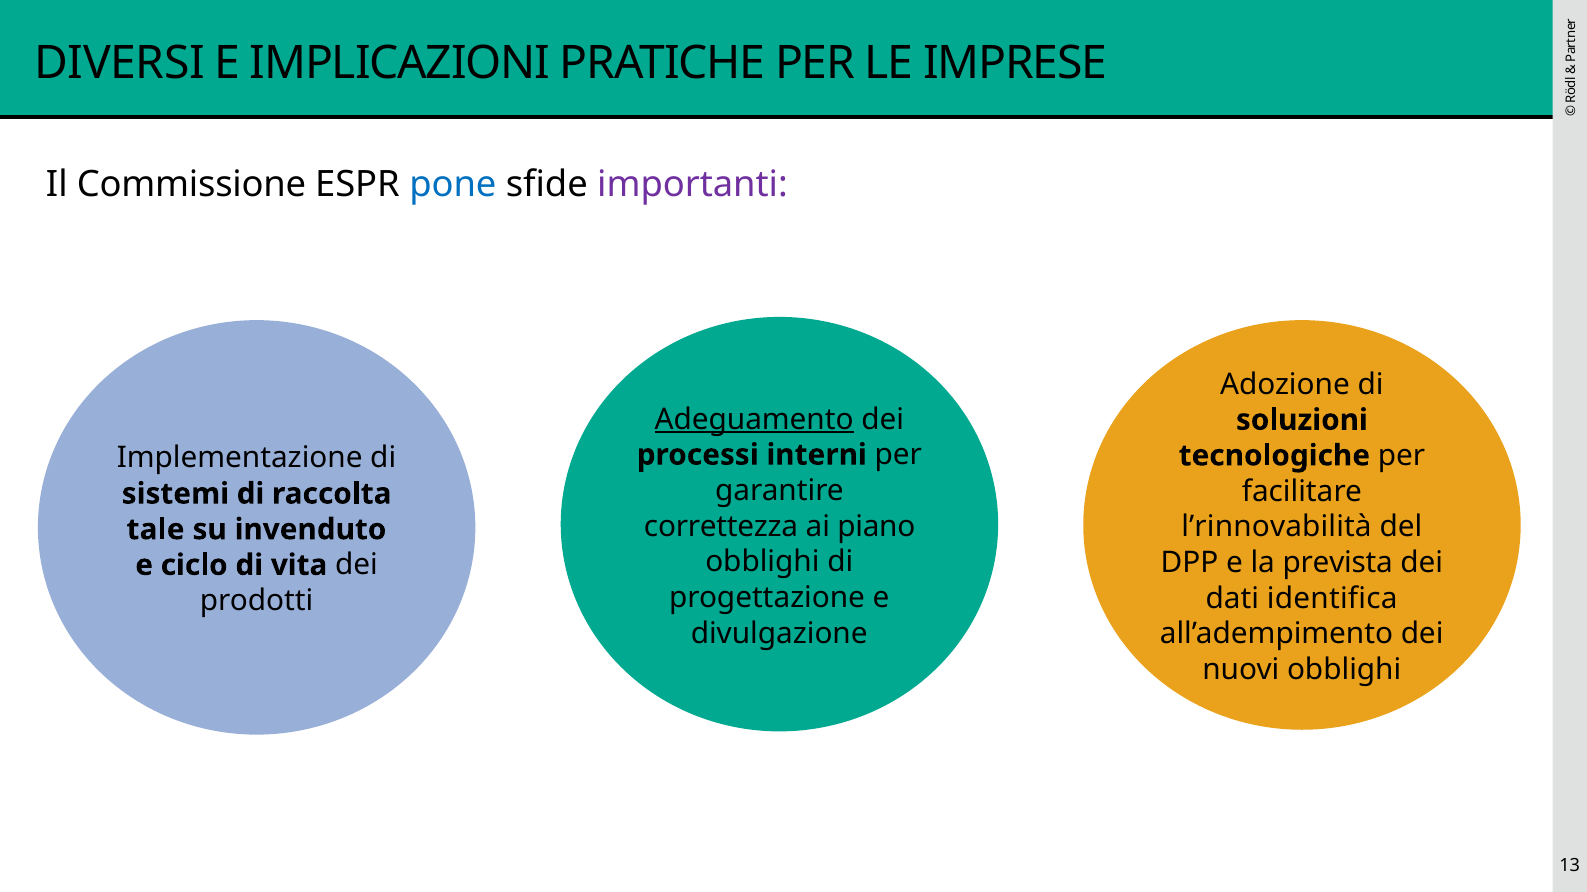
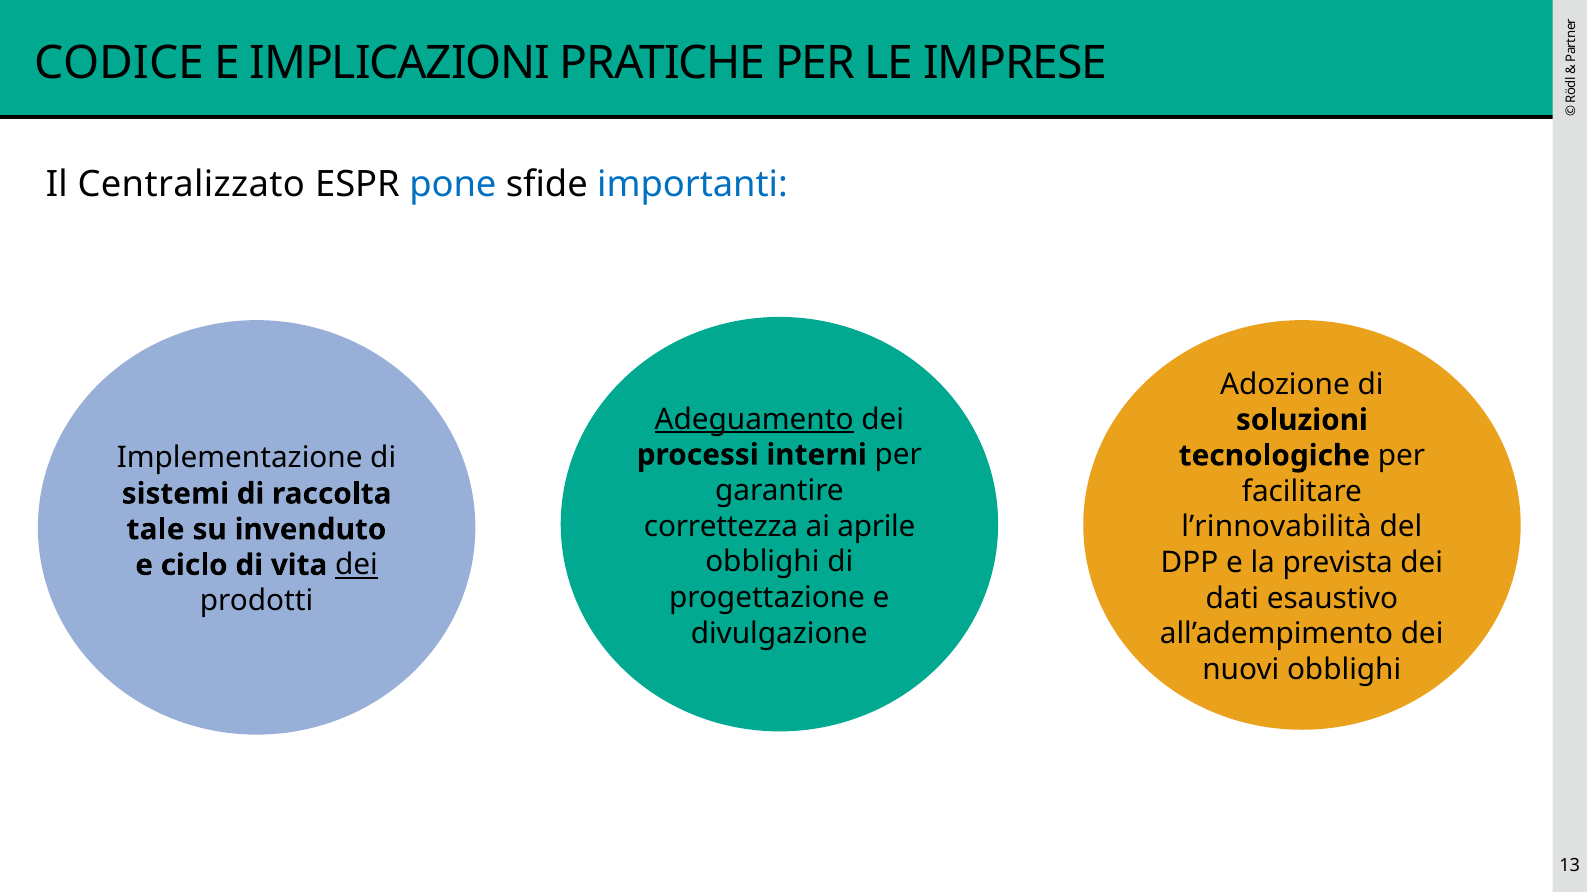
DIVERSI: DIVERSI -> CODICE
Commissione: Commissione -> Centralizzato
importanti colour: purple -> blue
piano: piano -> aprile
dei at (357, 566) underline: none -> present
identifica: identifica -> esaustivo
